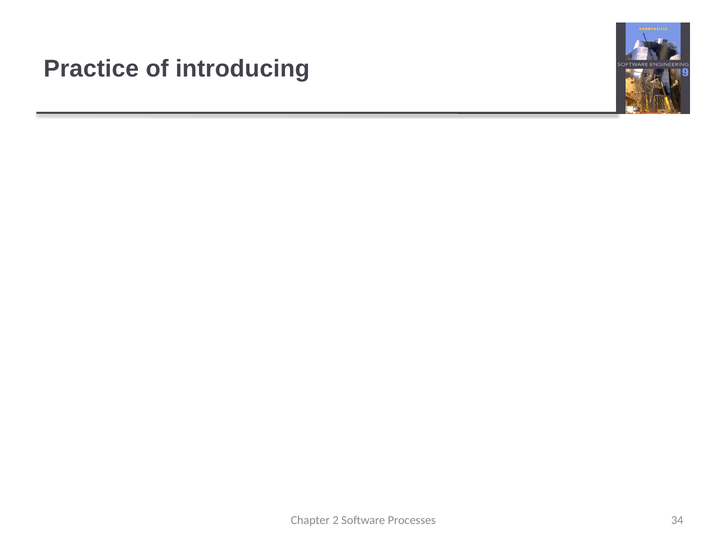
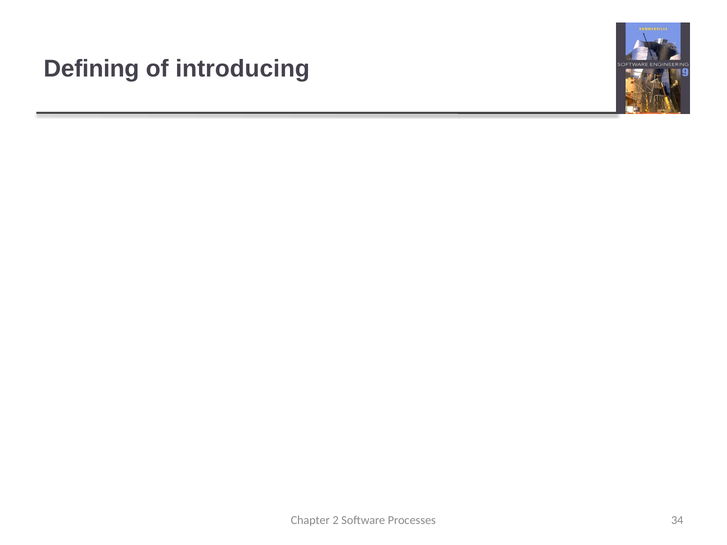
Practice: Practice -> Defining
